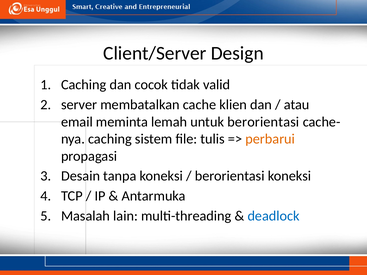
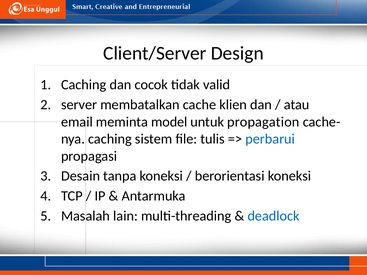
lemah: lemah -> model
untuk berorientasi: berorientasi -> propagation
perbarui colour: orange -> blue
